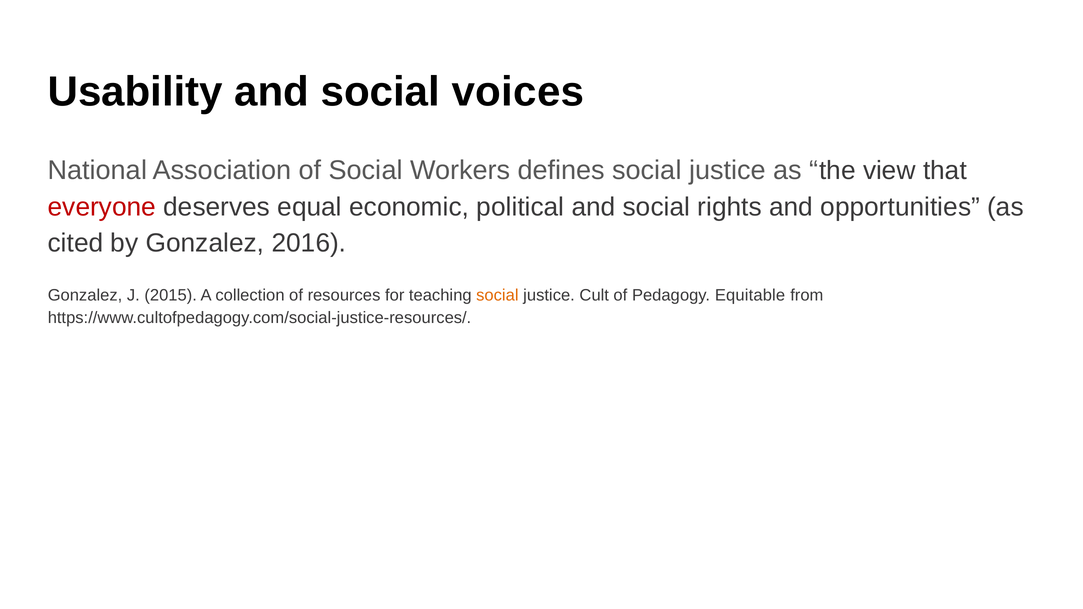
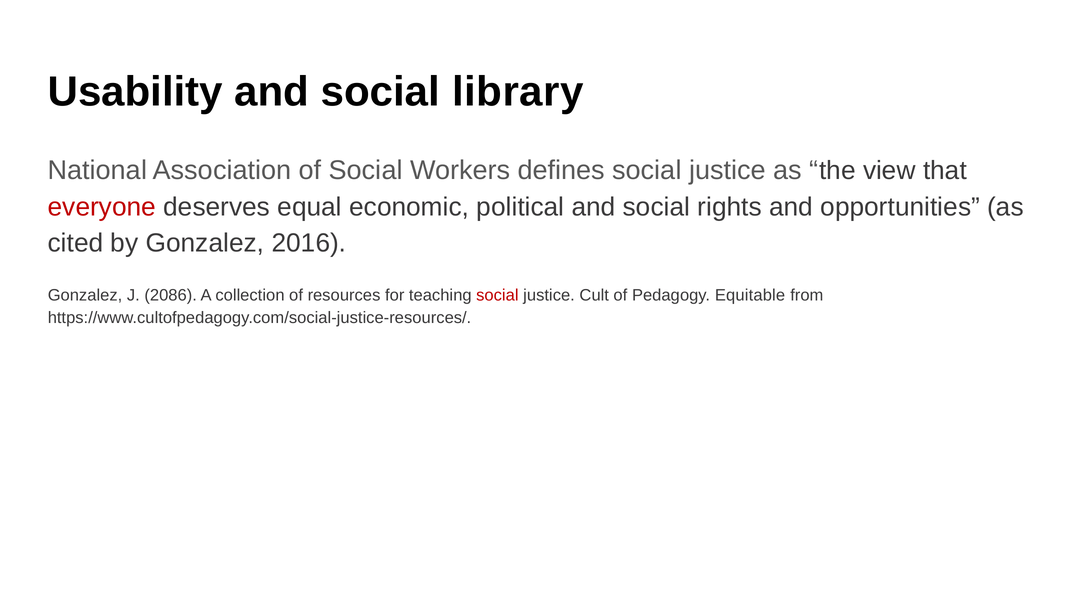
voices: voices -> library
2015: 2015 -> 2086
social at (497, 295) colour: orange -> red
